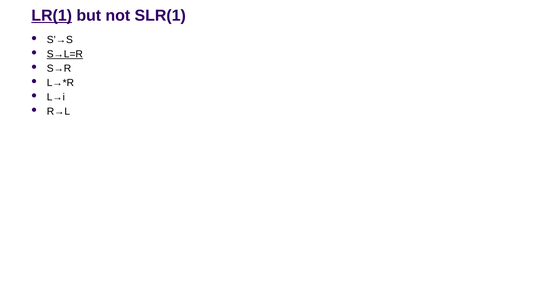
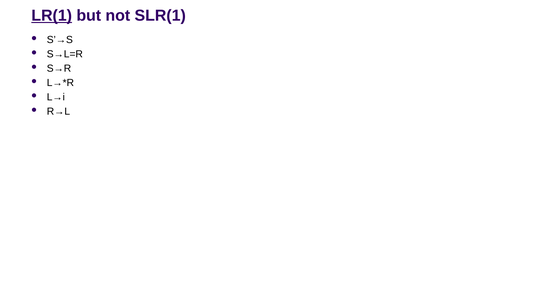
S→L=R underline: present -> none
